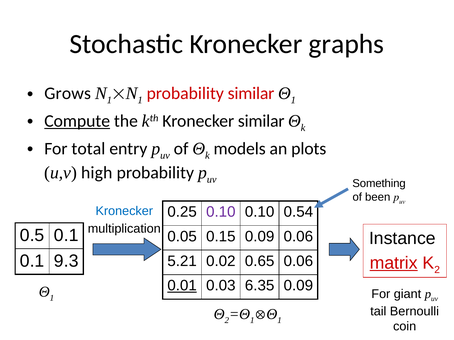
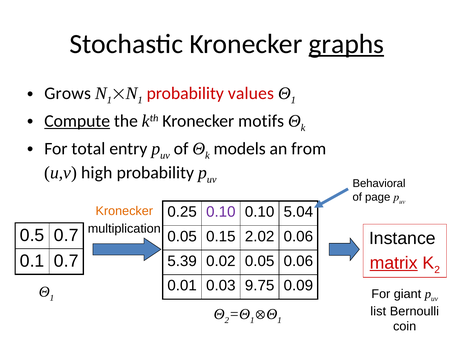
graphs underline: none -> present
probability similar: similar -> values
Kronecker similar: similar -> motifs
plots: plots -> from
Something: Something -> Behavioral
been: been -> page
0.54: 0.54 -> 5.04
Kronecker at (124, 211) colour: blue -> orange
0.5 0.1: 0.1 -> 0.7
0.15 0.09: 0.09 -> 2.02
0.1 9.3: 9.3 -> 0.7
5.21: 5.21 -> 5.39
0.02 0.65: 0.65 -> 0.05
0.01 underline: present -> none
6.35: 6.35 -> 9.75
tail: tail -> list
